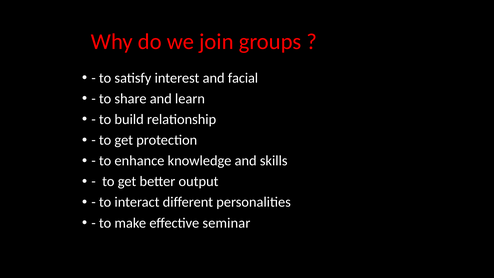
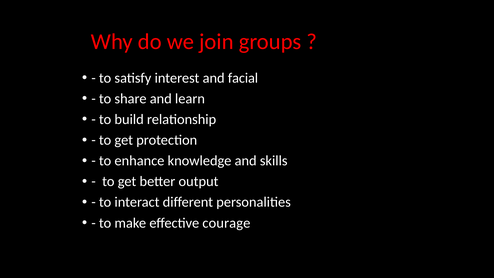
seminar: seminar -> courage
